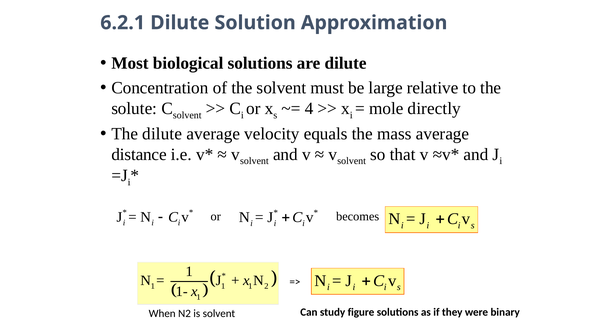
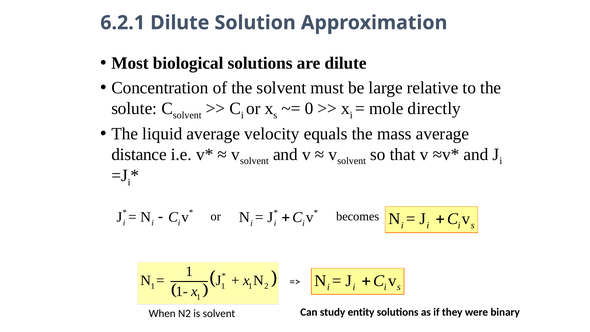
4: 4 -> 0
The dilute: dilute -> liquid
figure: figure -> entity
